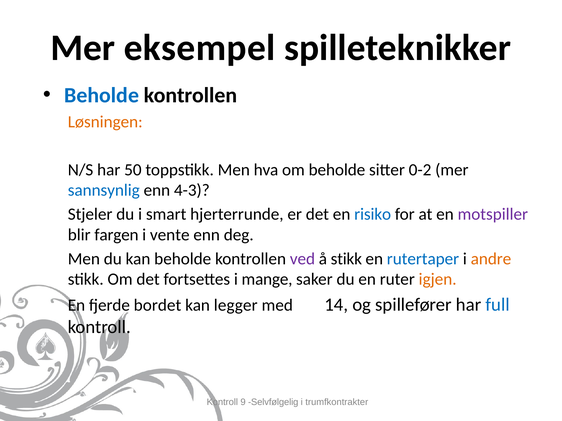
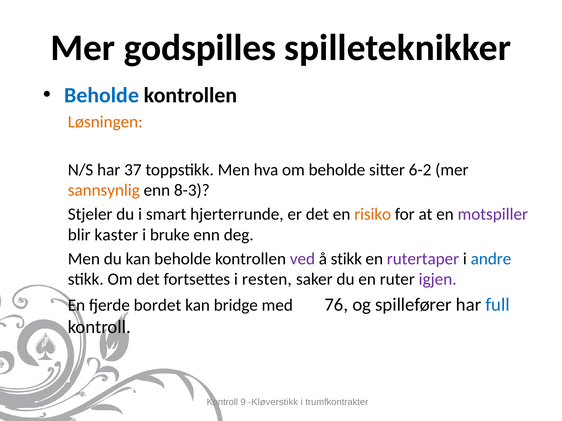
eksempel: eksempel -> godspilles
50: 50 -> 37
0-2: 0-2 -> 6-2
sannsynlig colour: blue -> orange
4-3: 4-3 -> 8-3
risiko colour: blue -> orange
fargen: fargen -> kaster
vente: vente -> bruke
rutertaper colour: blue -> purple
andre colour: orange -> blue
mange: mange -> resten
igjen colour: orange -> purple
legger: legger -> bridge
14: 14 -> 76
Selvfølgelig: Selvfølgelig -> Kløverstikk
